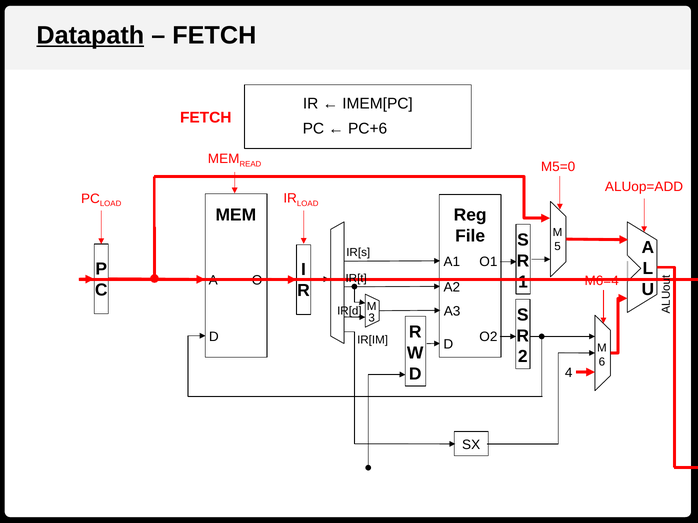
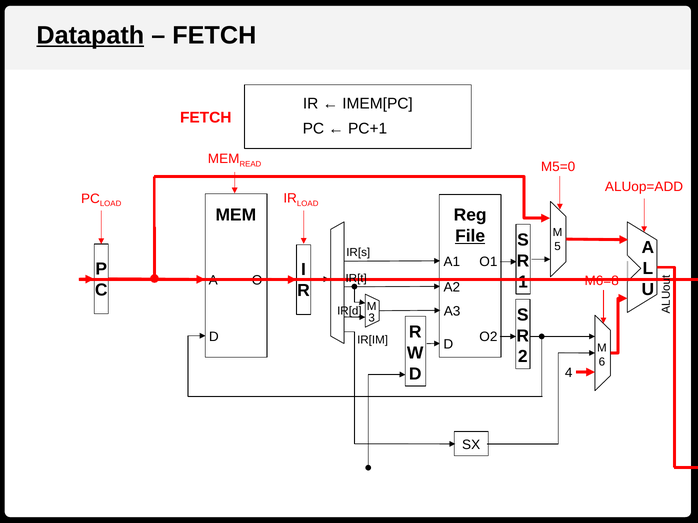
PC+6: PC+6 -> PC+1
File underline: none -> present
M6=4: M6=4 -> M6=8
